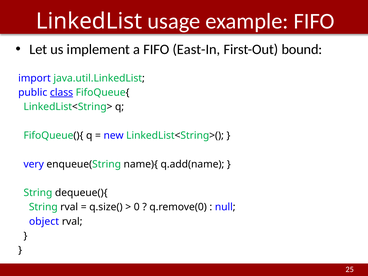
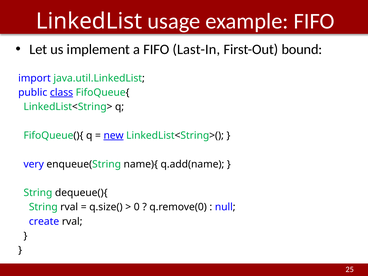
East-In: East-In -> Last-In
new underline: none -> present
object: object -> create
